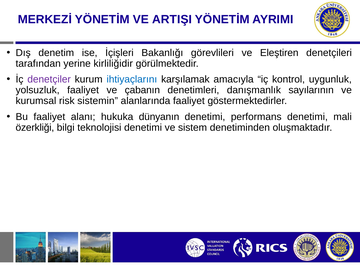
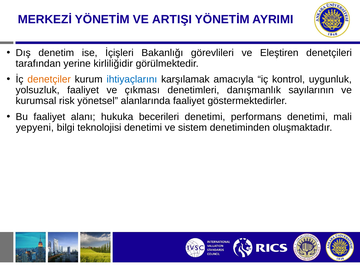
denetçiler colour: purple -> orange
çabanın: çabanın -> çıkması
sistemin: sistemin -> yönetsel
dünyanın: dünyanın -> becerileri
özerkliği: özerkliği -> yepyeni
